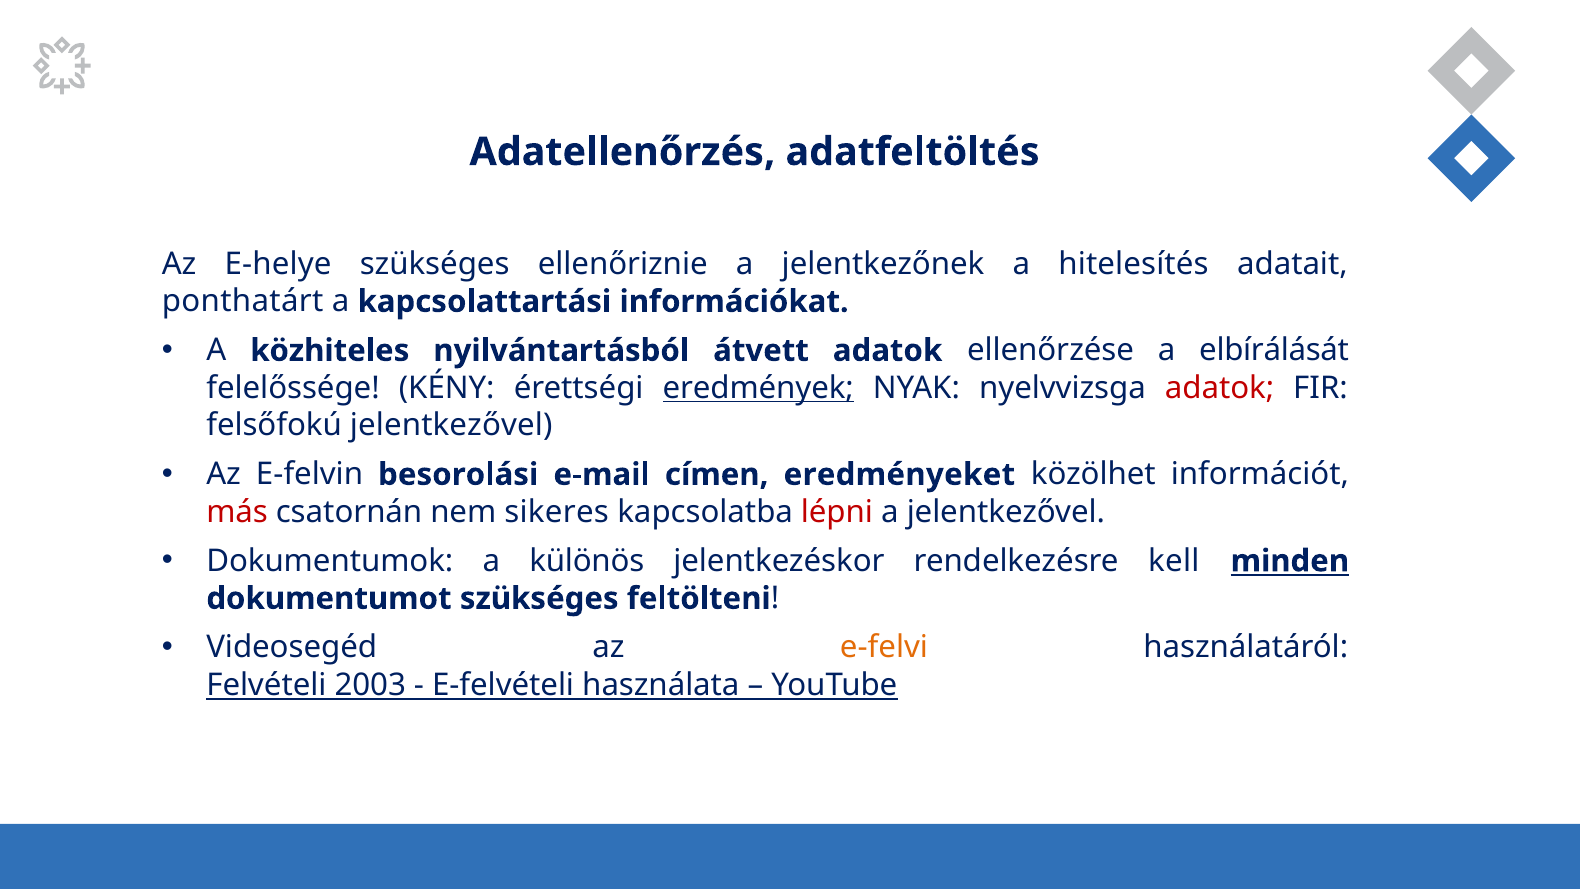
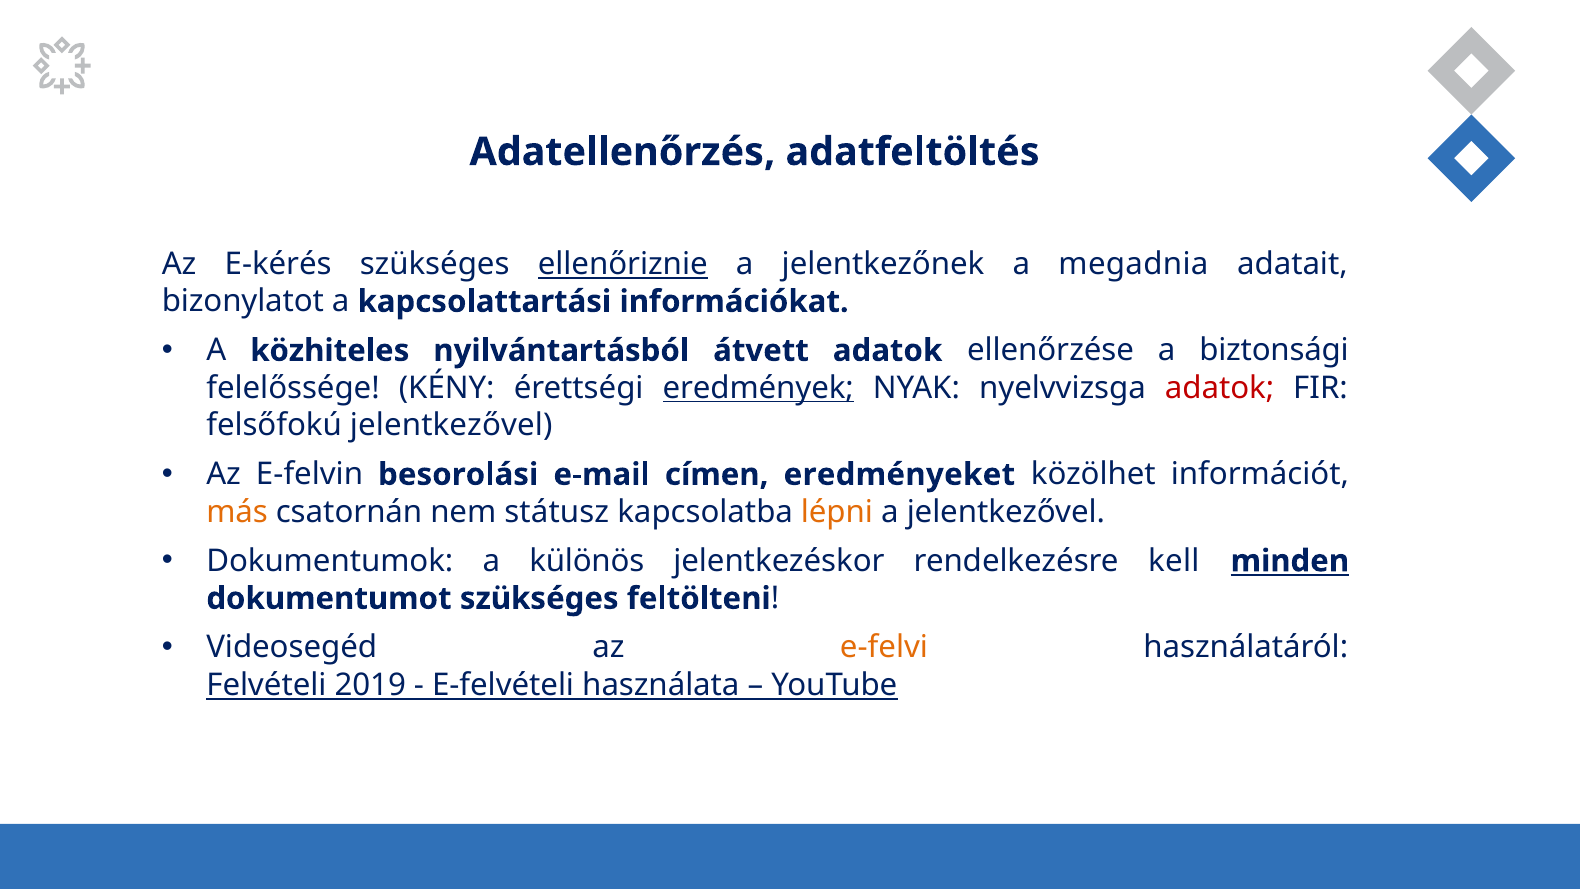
E-helye: E-helye -> E-kérés
ellenőriznie underline: none -> present
hitelesítés: hitelesítés -> megadnia
ponthatárt: ponthatárt -> bizonylatot
elbírálását: elbírálását -> biztonsági
más colour: red -> orange
sikeres: sikeres -> státusz
lépni colour: red -> orange
2003: 2003 -> 2019
